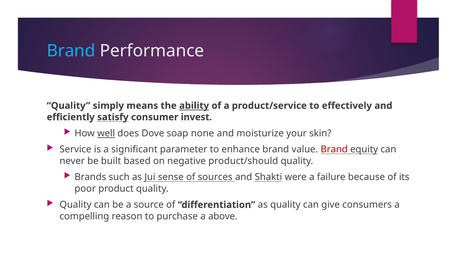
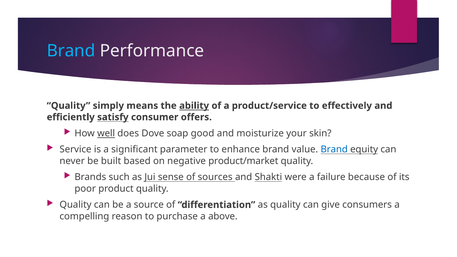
invest: invest -> offers
none: none -> good
Brand at (334, 150) colour: red -> blue
product/should: product/should -> product/market
